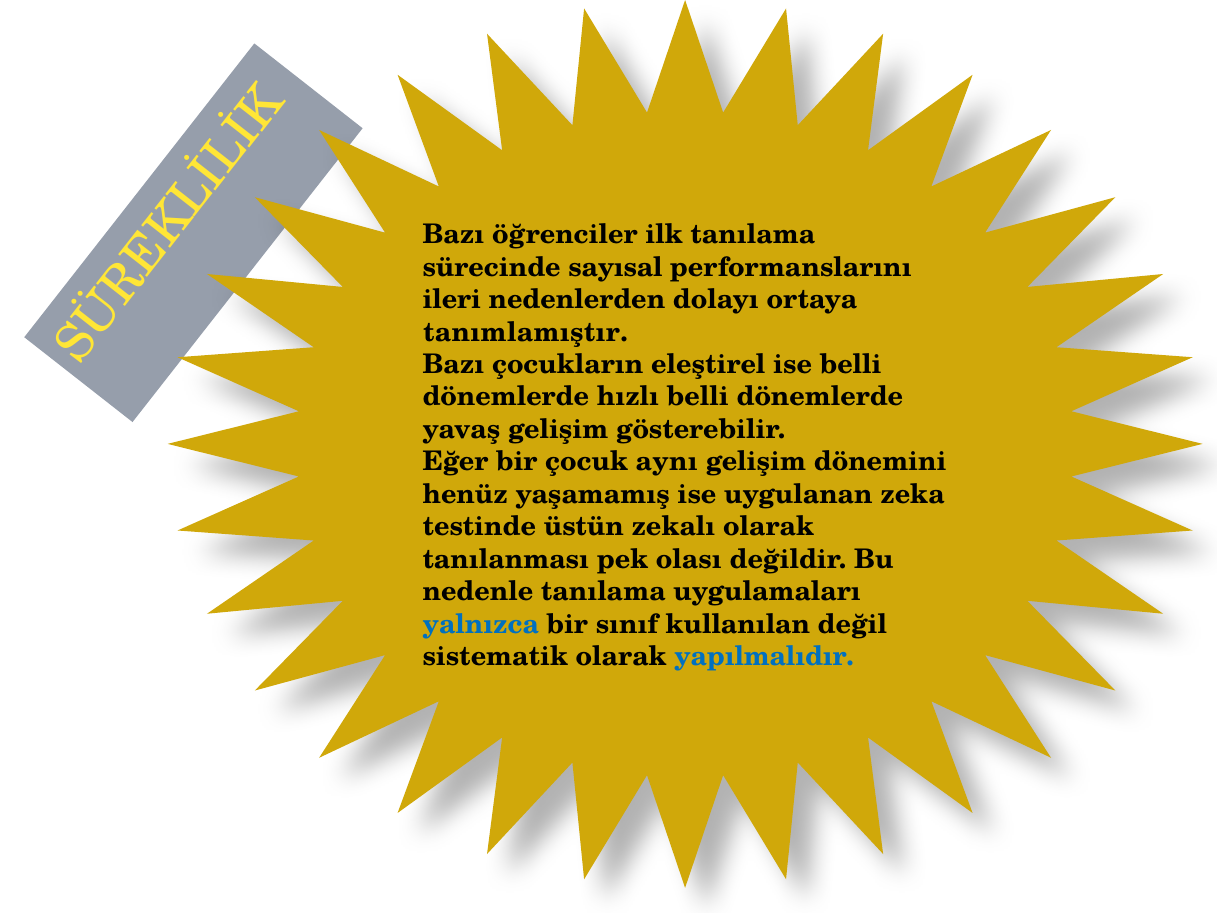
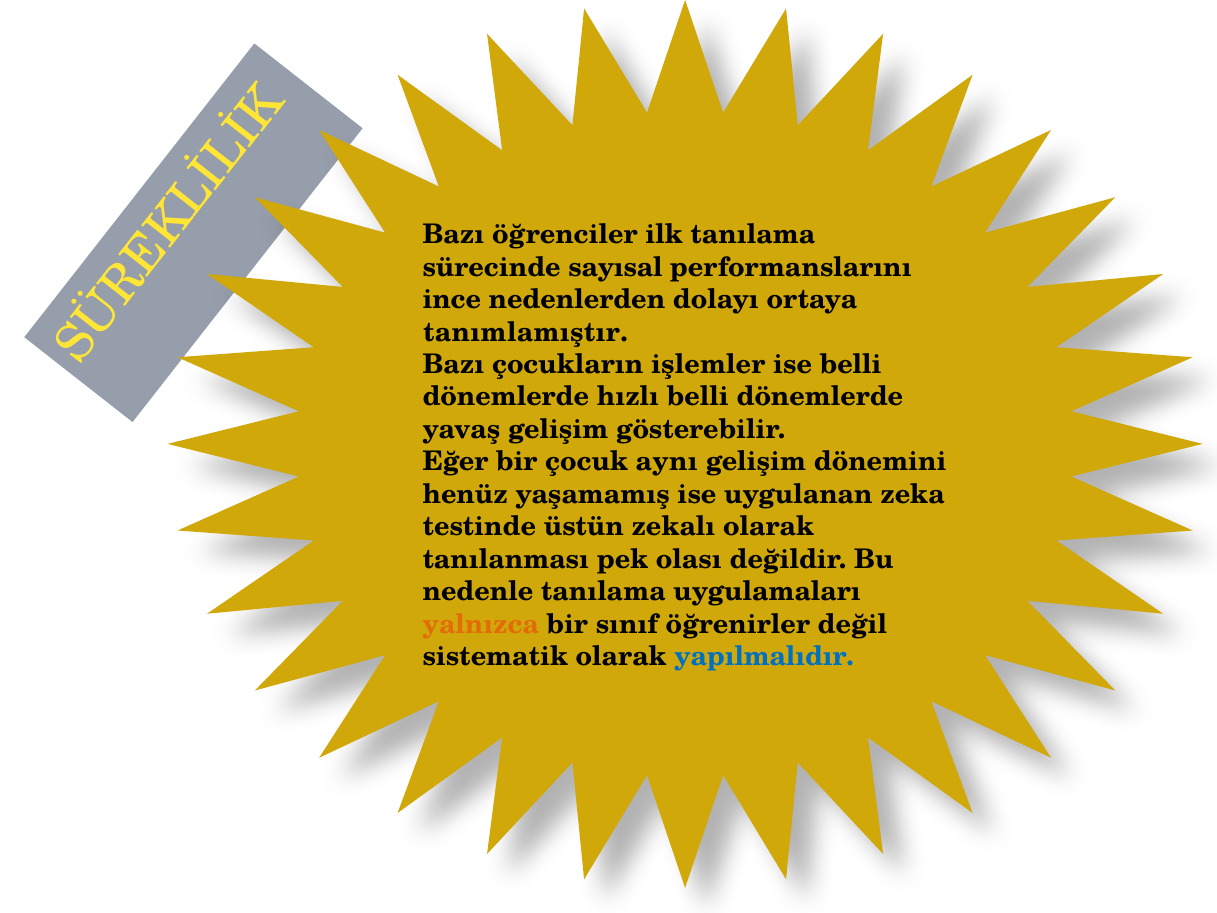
ileri: ileri -> ince
eleştirel: eleştirel -> işlemler
yalnızca colour: blue -> orange
kullanılan: kullanılan -> öğrenirler
